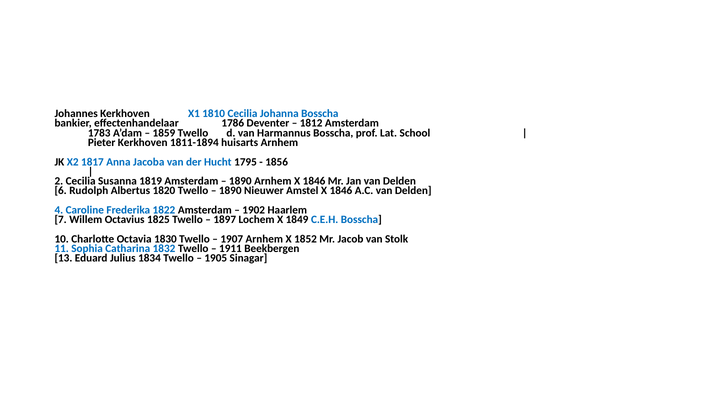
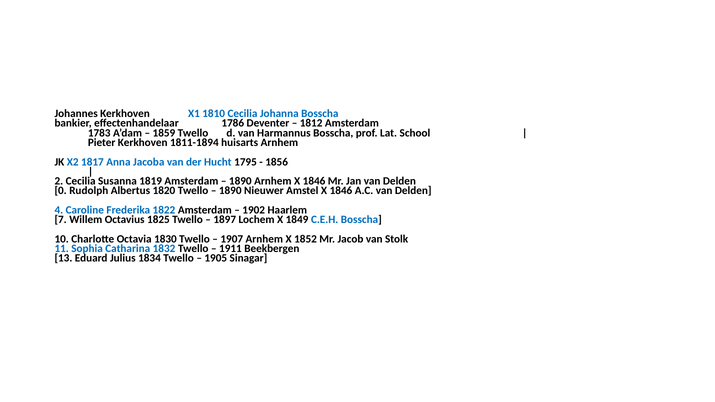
6: 6 -> 0
